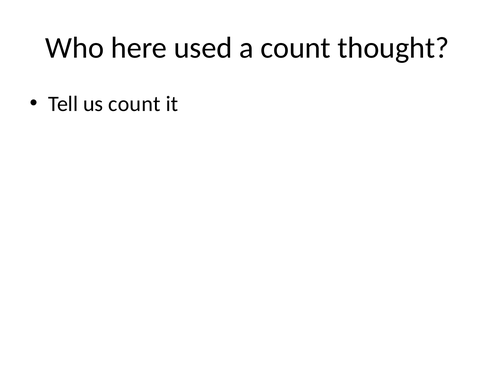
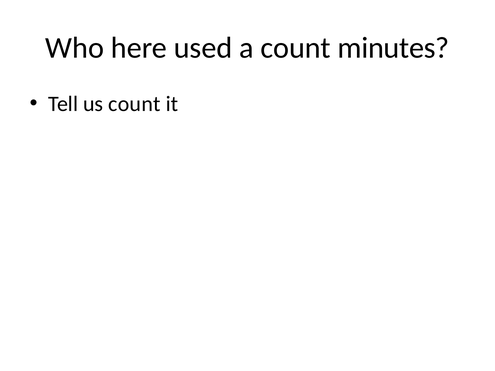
thought: thought -> minutes
